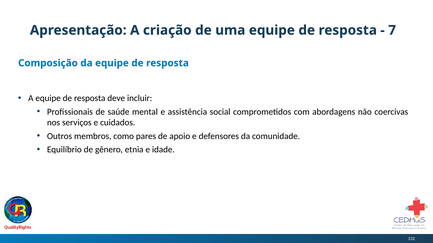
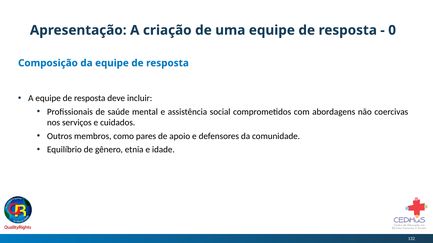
7: 7 -> 0
